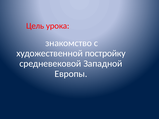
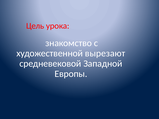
постройку: постройку -> вырезают
